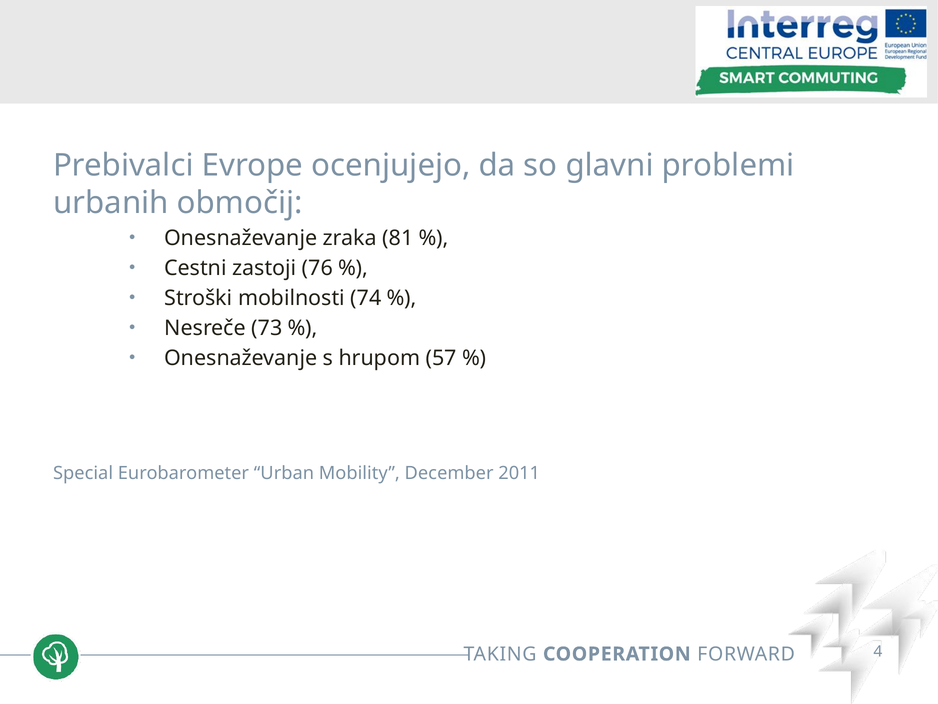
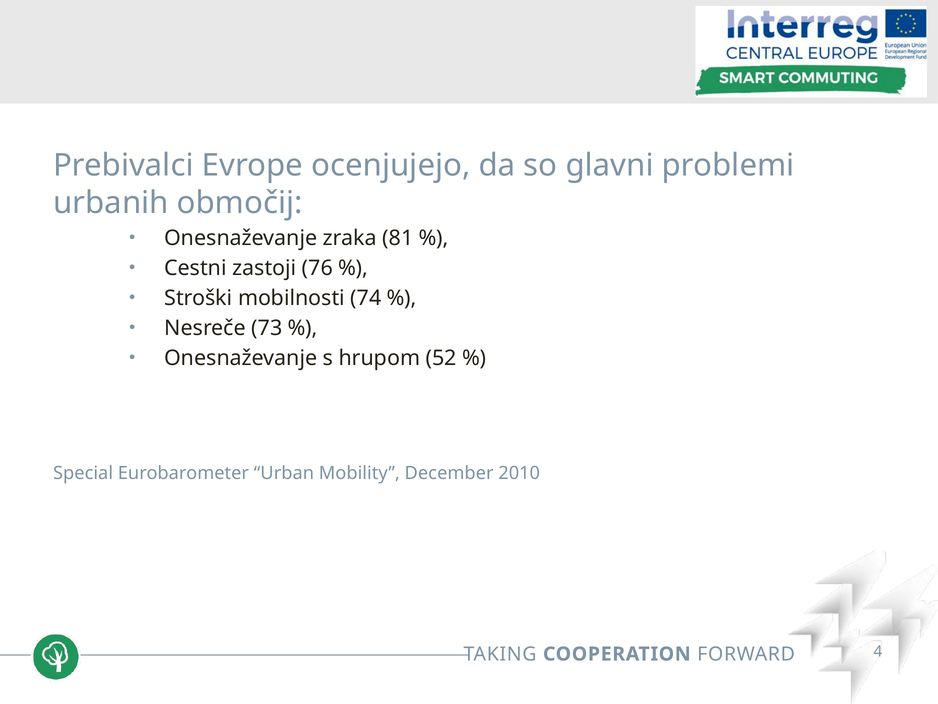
57: 57 -> 52
2011: 2011 -> 2010
